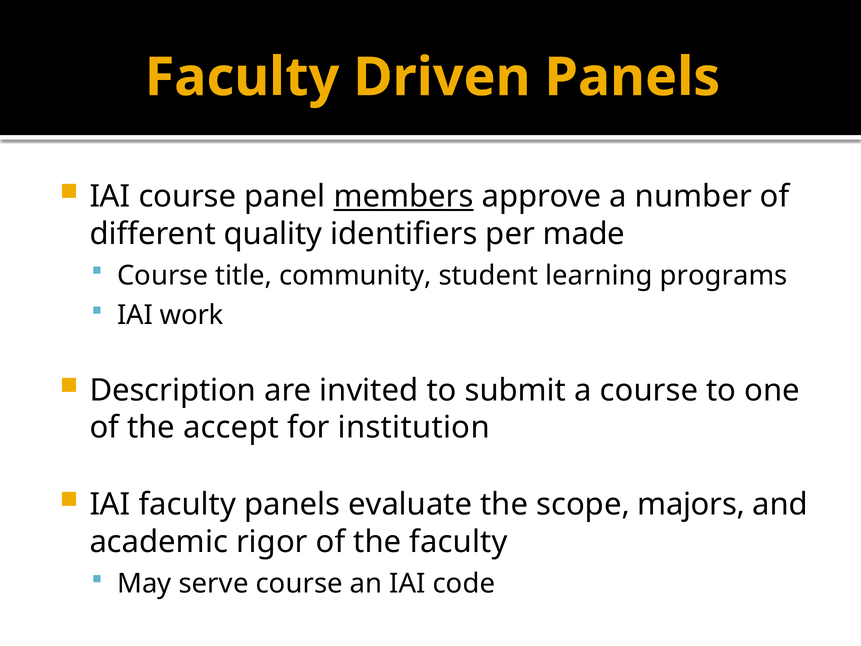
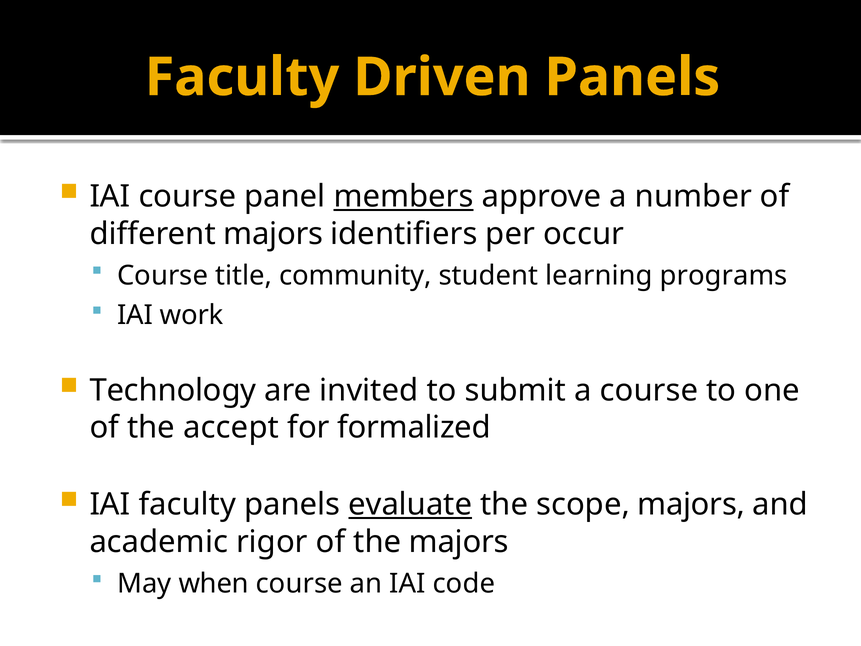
different quality: quality -> majors
made: made -> occur
Description: Description -> Technology
institution: institution -> formalized
evaluate underline: none -> present
the faculty: faculty -> majors
serve: serve -> when
